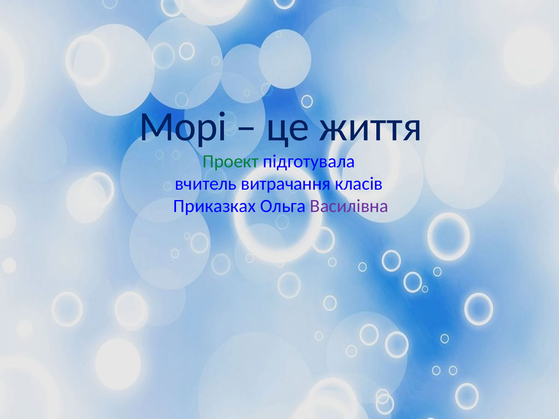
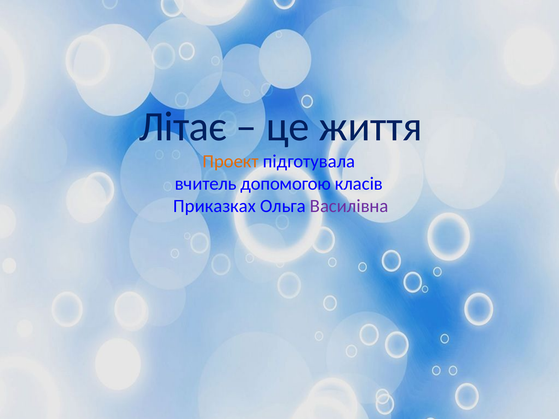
Морі: Морі -> Літає
Проект colour: green -> orange
витрачання: витрачання -> допомогою
